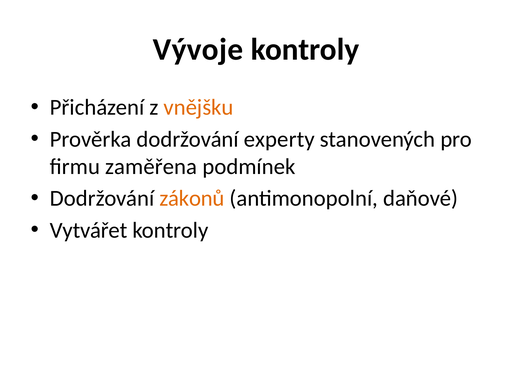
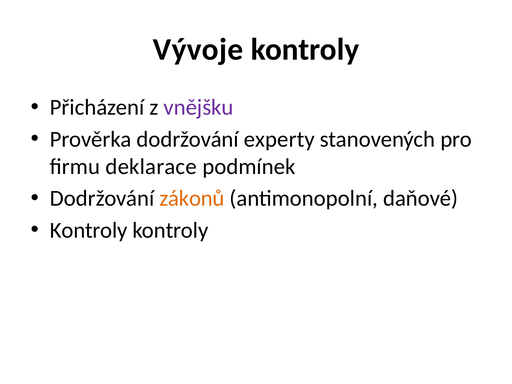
vnějšku colour: orange -> purple
zaměřena: zaměřena -> deklarace
Vytvářet at (89, 230): Vytvářet -> Kontroly
